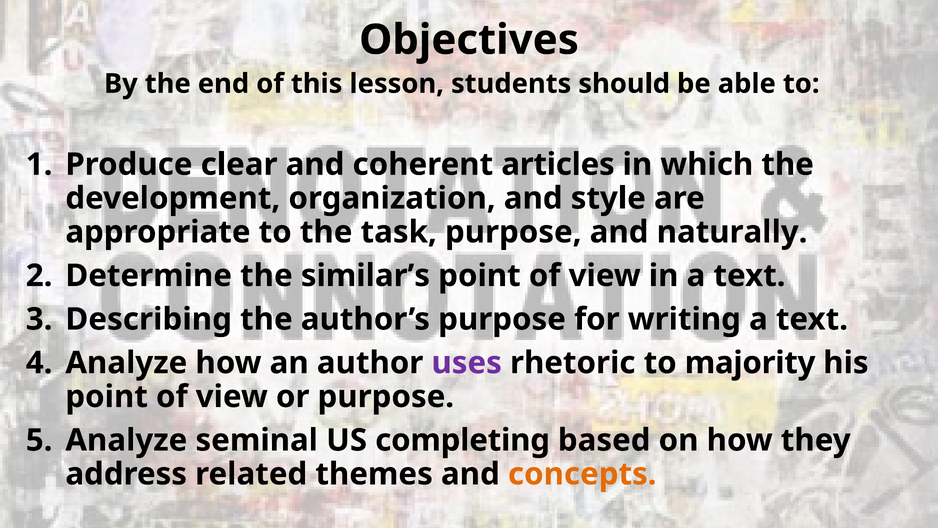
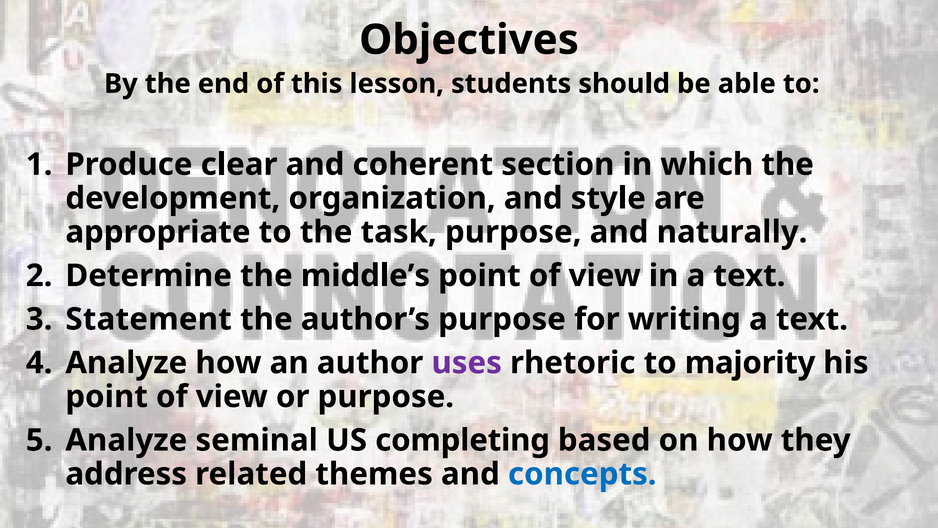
articles: articles -> section
similar’s: similar’s -> middle’s
Describing: Describing -> Statement
concepts colour: orange -> blue
